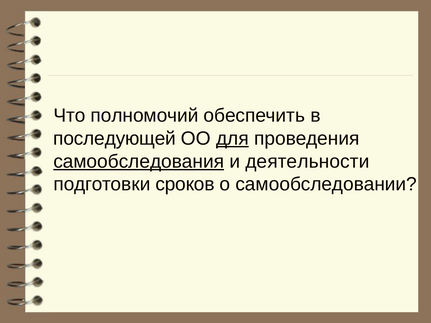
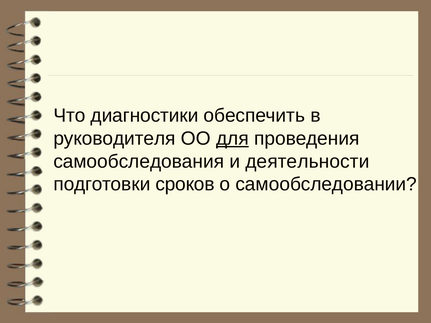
полномочий: полномочий -> диагностики
последующей: последующей -> руководителя
самообследования underline: present -> none
